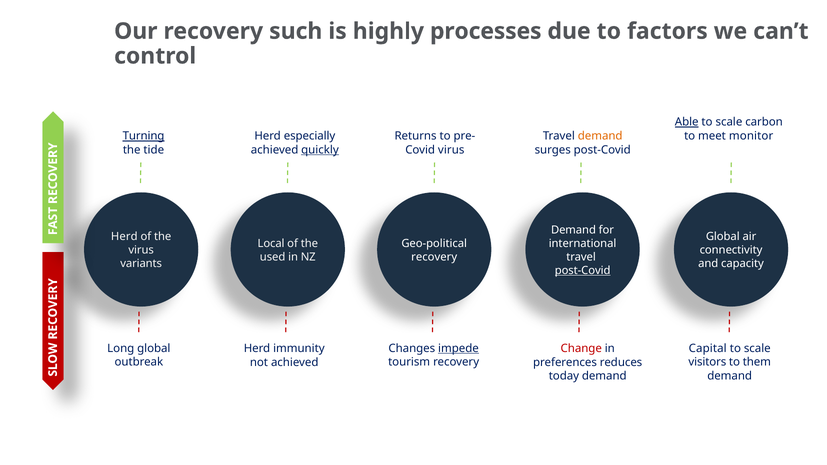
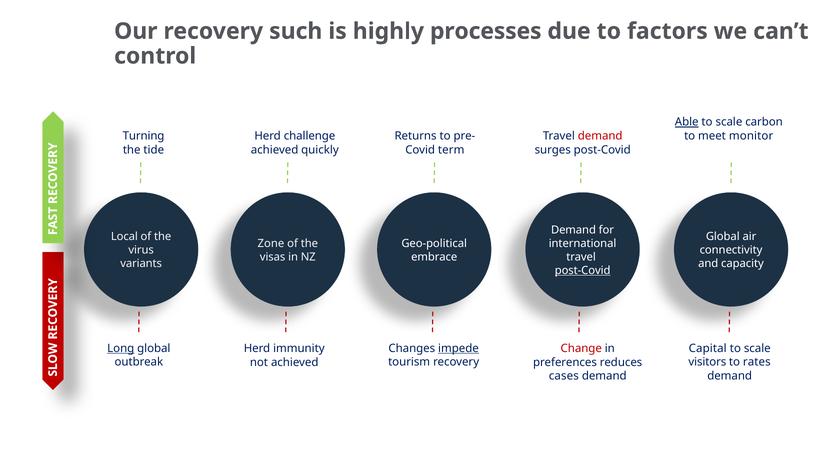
demand at (600, 136) colour: orange -> red
Turning underline: present -> none
especially: especially -> challenge
quickly underline: present -> none
virus at (451, 150): virus -> term
Herd at (124, 237): Herd -> Local
Local: Local -> Zone
used: used -> visas
recovery at (434, 257): recovery -> embrace
Long underline: none -> present
them: them -> rates
today: today -> cases
